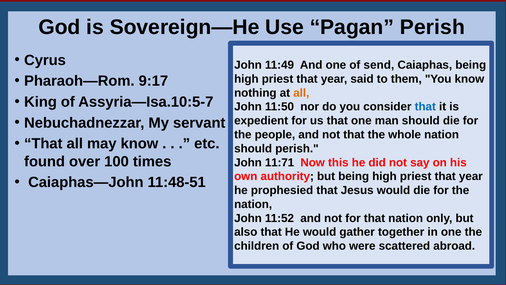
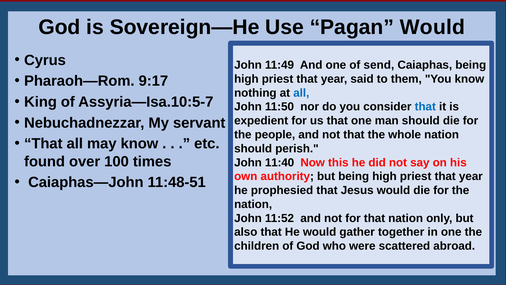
Pagan Perish: Perish -> Would
all at (301, 93) colour: orange -> blue
11:71: 11:71 -> 11:40
